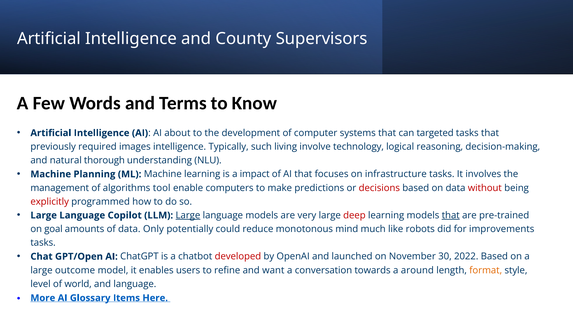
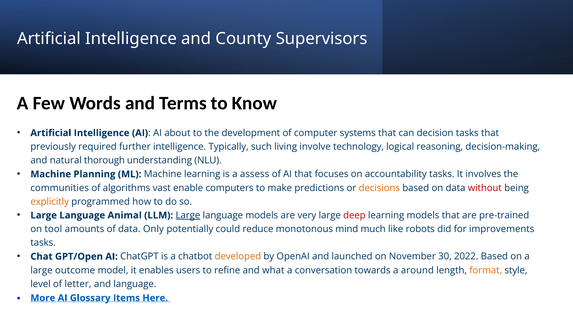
targeted: targeted -> decision
images: images -> further
impact: impact -> assess
infrastructure: infrastructure -> accountability
management: management -> communities
tool: tool -> vast
decisions colour: red -> orange
explicitly colour: red -> orange
Copilot: Copilot -> Animal
that at (451, 216) underline: present -> none
goal: goal -> tool
developed colour: red -> orange
want: want -> what
world: world -> letter
